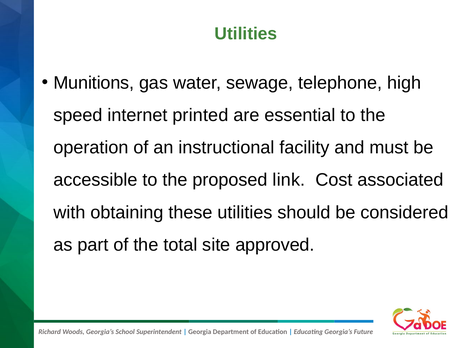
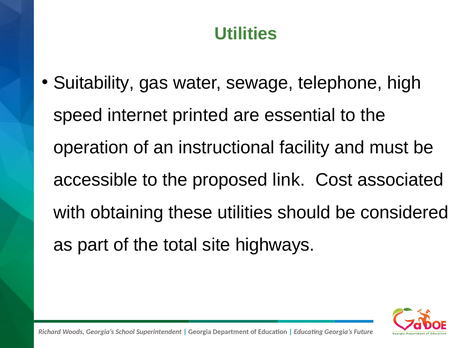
Munitions: Munitions -> Suitability
approved: approved -> highways
